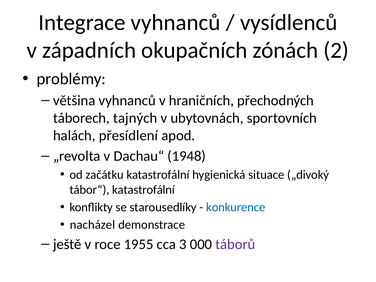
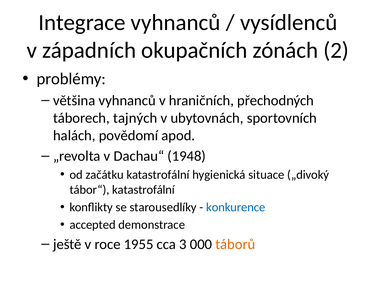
přesídlení: přesídlení -> povědomí
nacházel: nacházel -> accepted
táborů colour: purple -> orange
